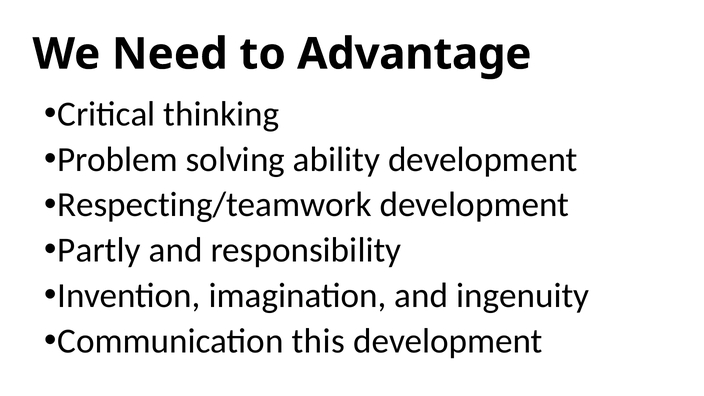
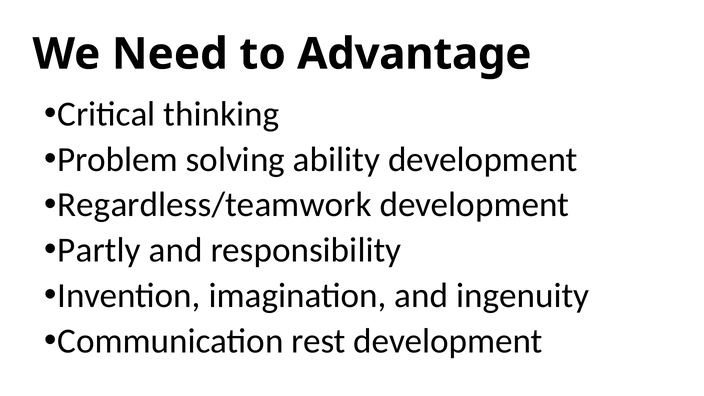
Respecting/teamwork: Respecting/teamwork -> Regardless/teamwork
this: this -> rest
